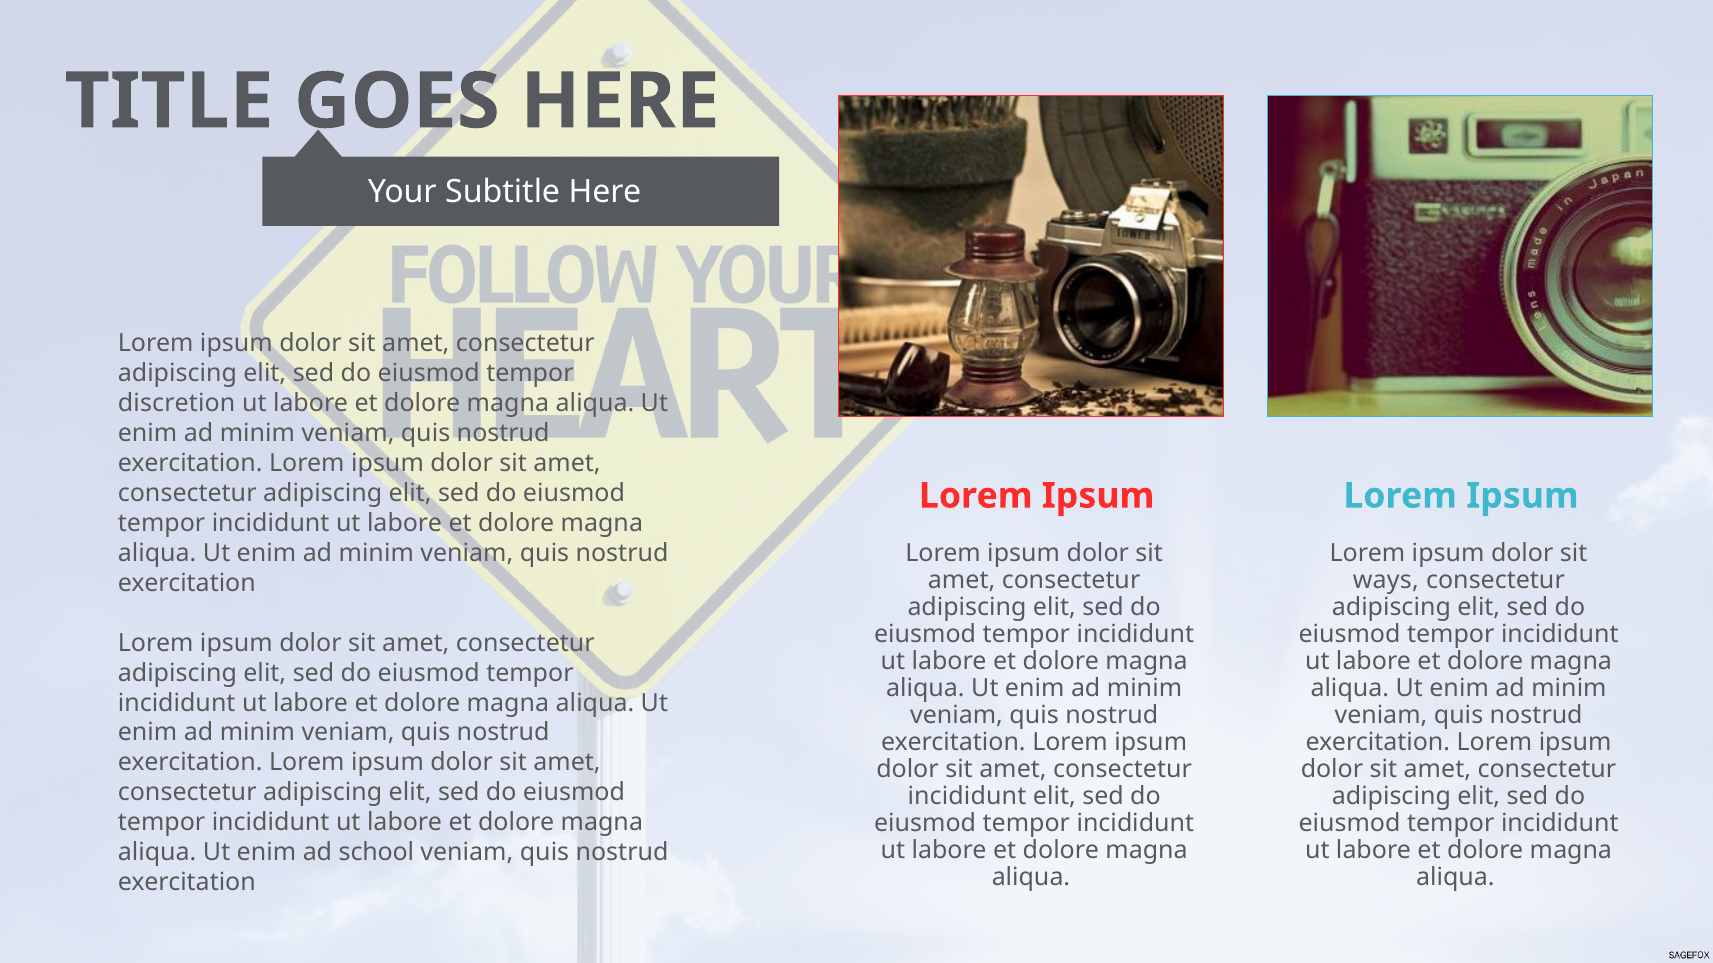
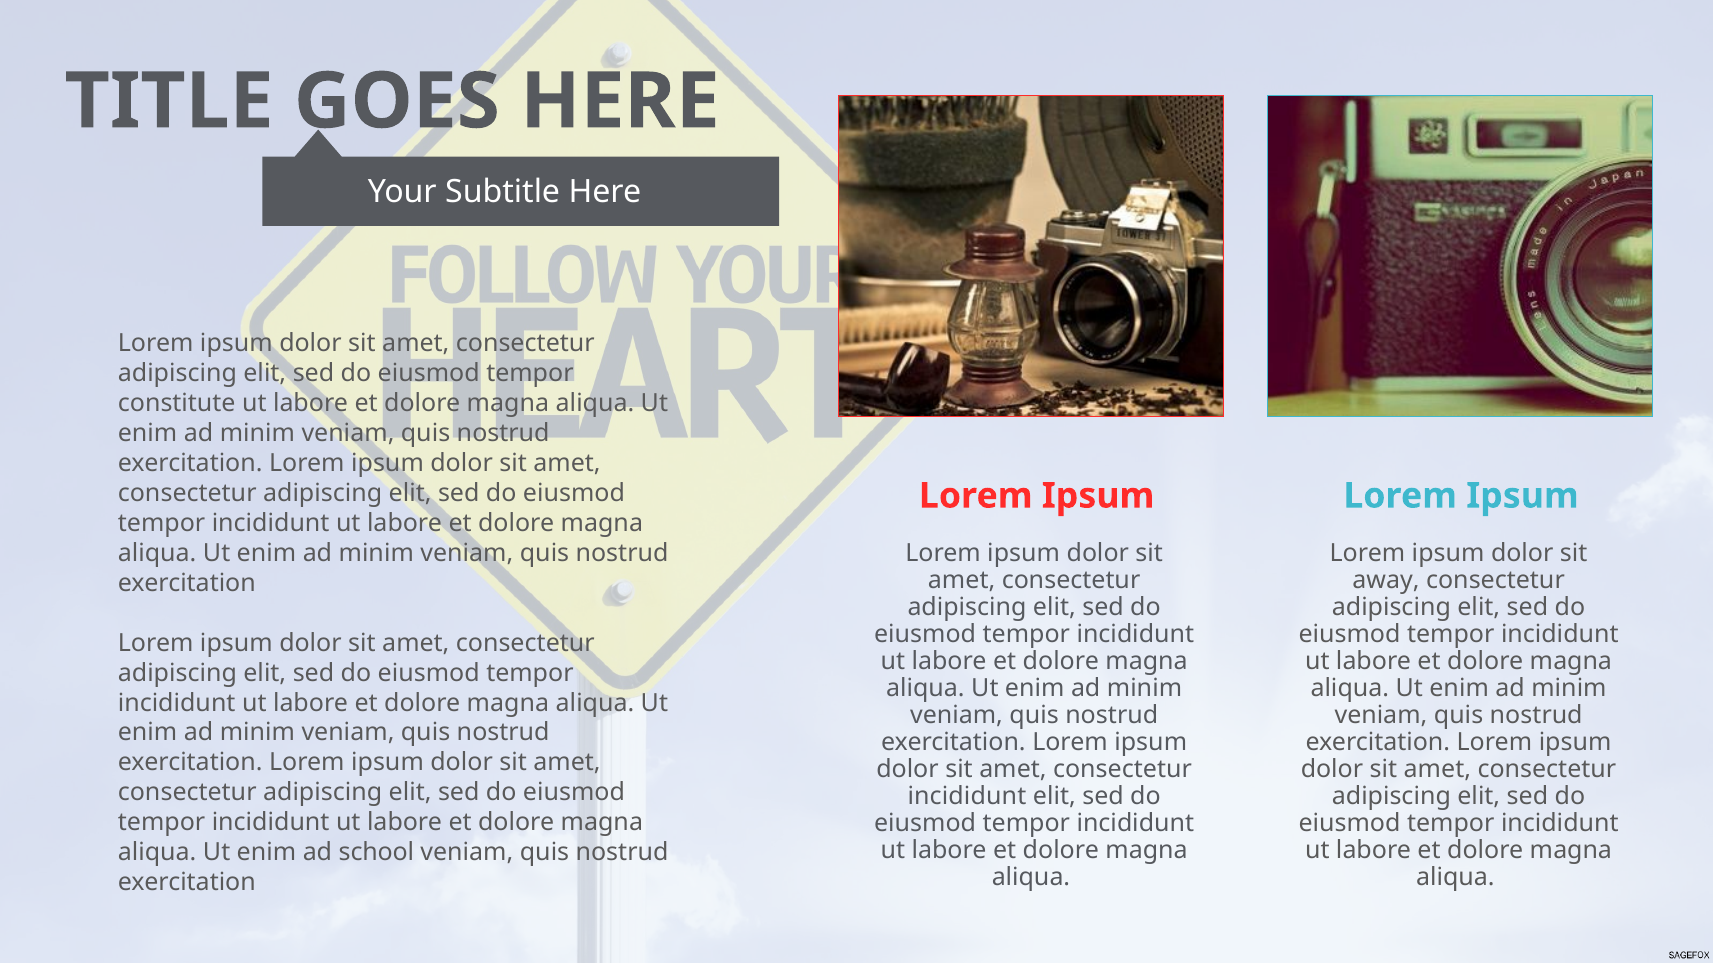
discretion: discretion -> constitute
ways: ways -> away
